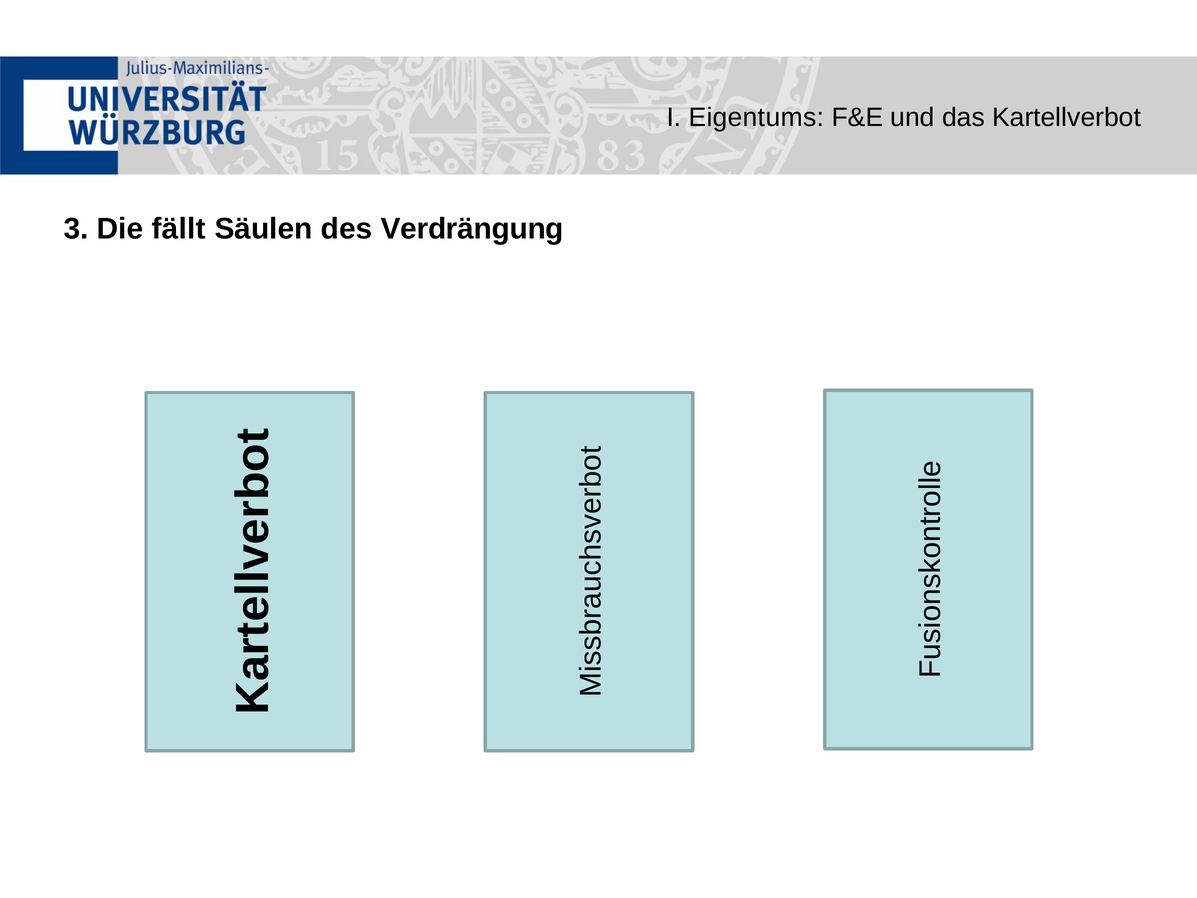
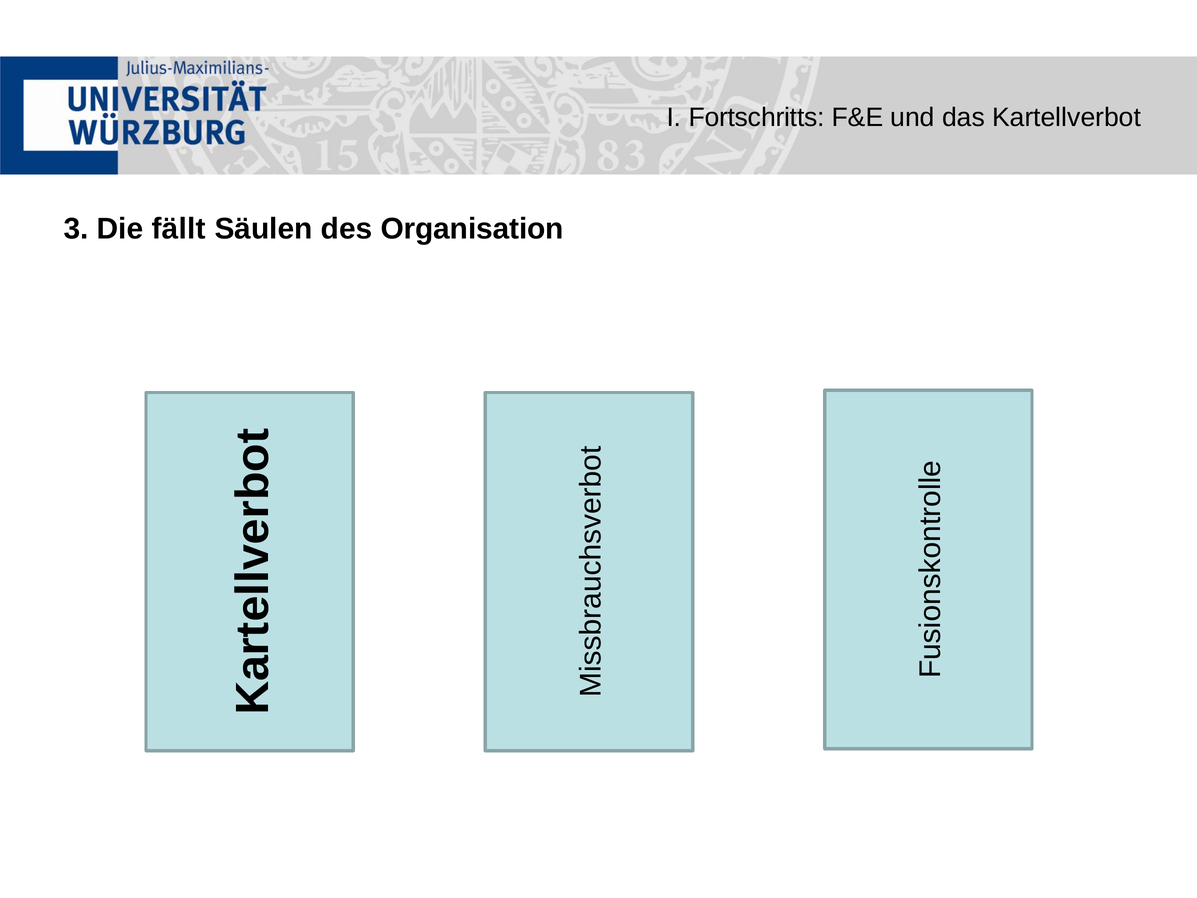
Eigentums: Eigentums -> Fortschritts
Verdrängung: Verdrängung -> Organisation
